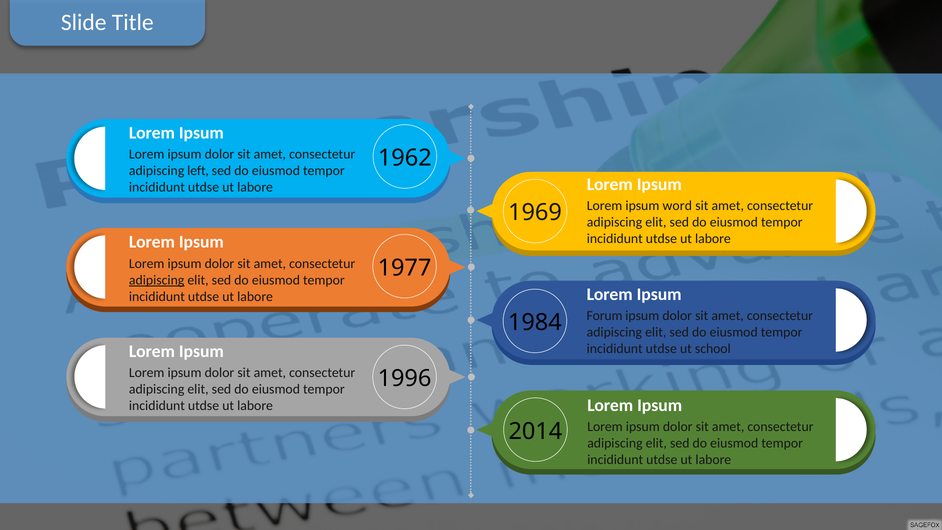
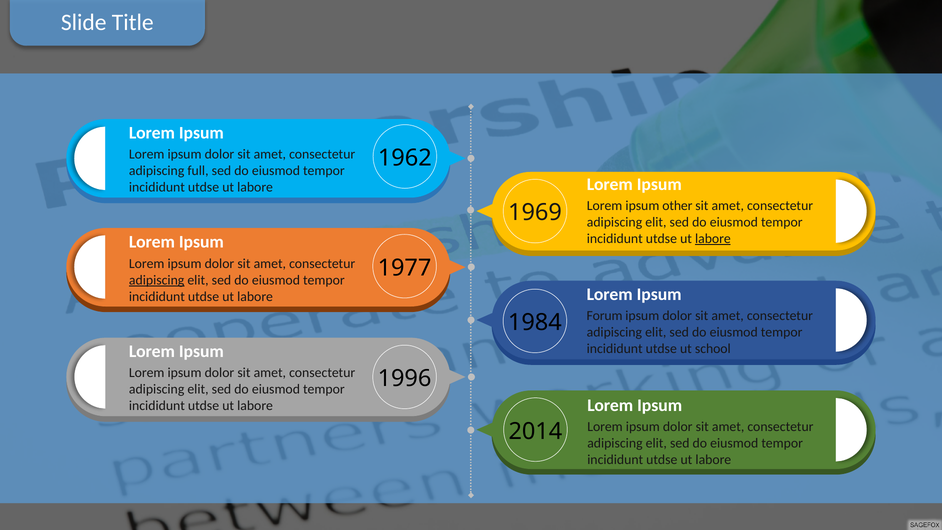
left: left -> full
word: word -> other
labore at (713, 239) underline: none -> present
